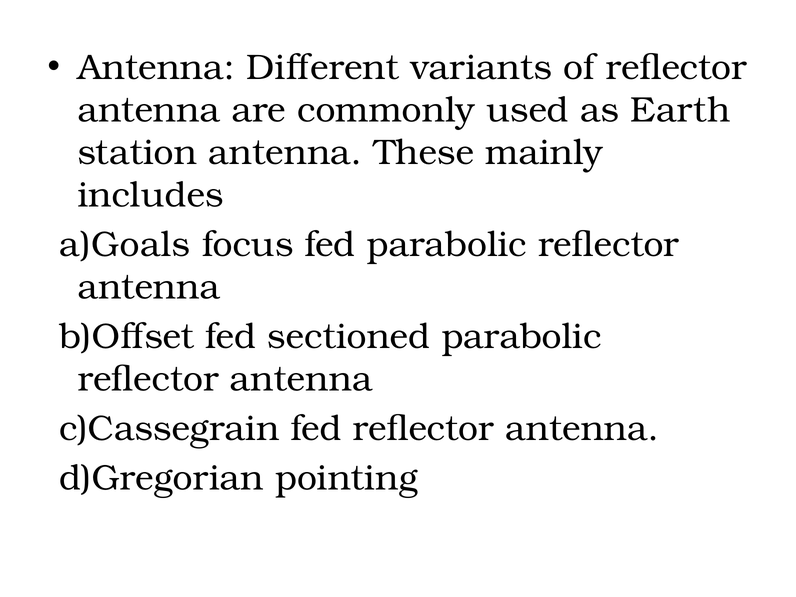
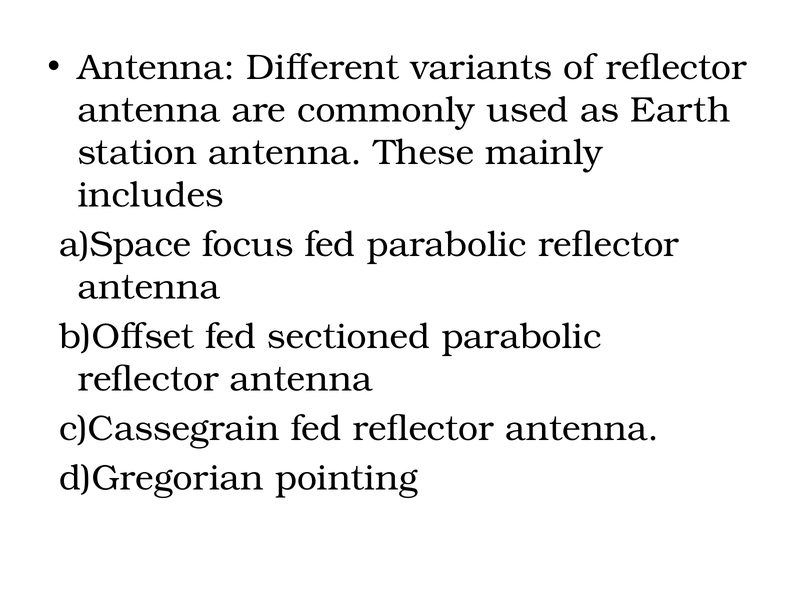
a)Goals: a)Goals -> a)Space
